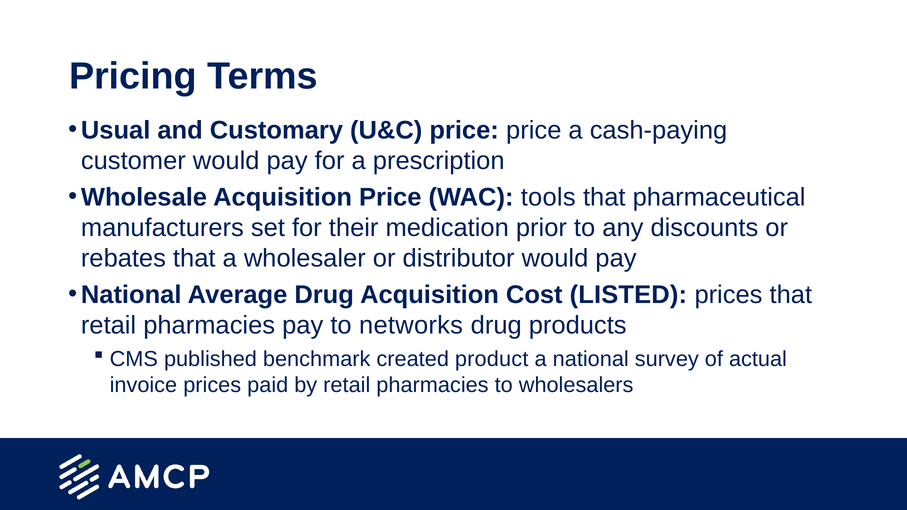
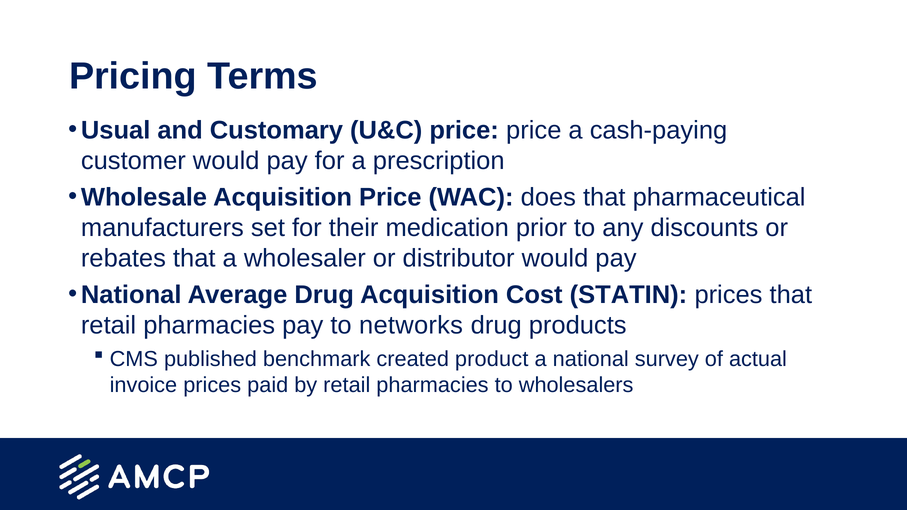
tools: tools -> does
LISTED: LISTED -> STATIN
